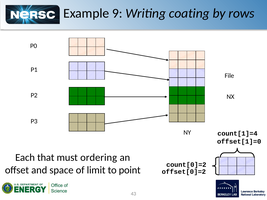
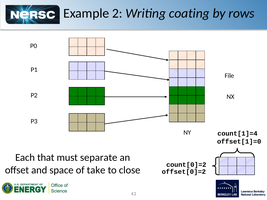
9: 9 -> 2
ordering: ordering -> separate
limit: limit -> take
point: point -> close
